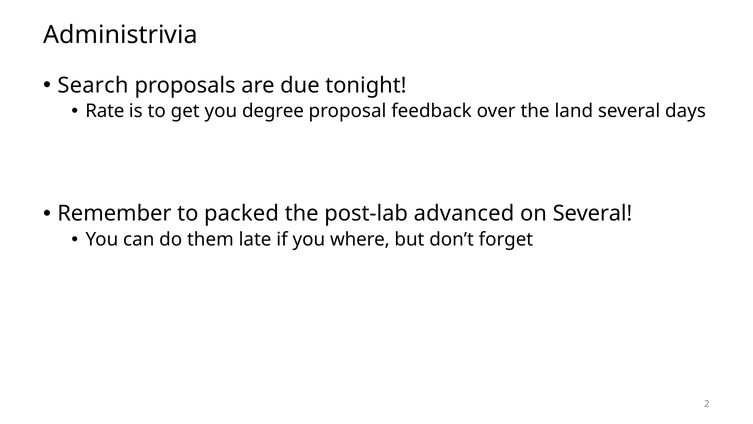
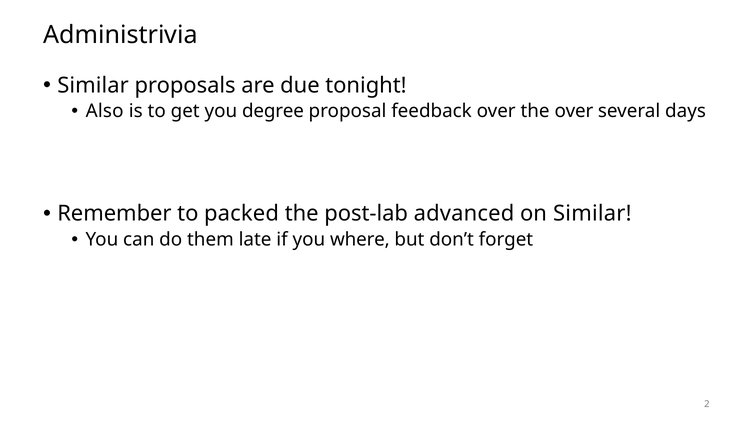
Search at (93, 85): Search -> Similar
Rate: Rate -> Also
the land: land -> over
on Several: Several -> Similar
